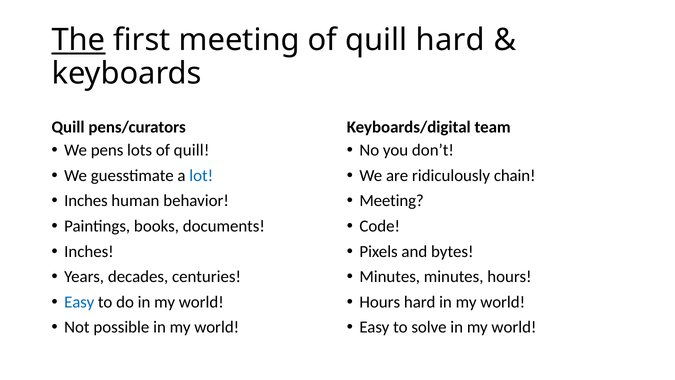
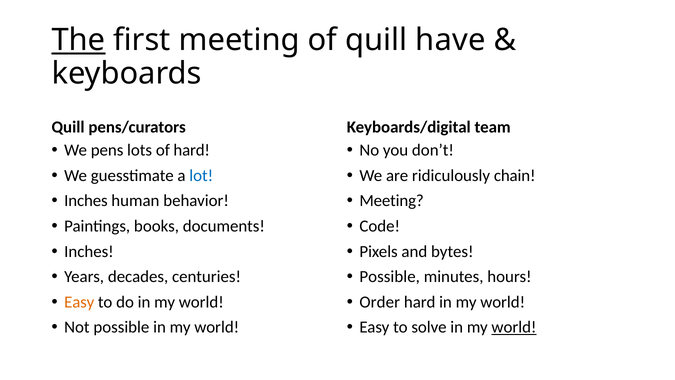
quill hard: hard -> have
lots of quill: quill -> hard
Minutes at (390, 277): Minutes -> Possible
Easy at (79, 302) colour: blue -> orange
Hours at (380, 302): Hours -> Order
world at (514, 327) underline: none -> present
